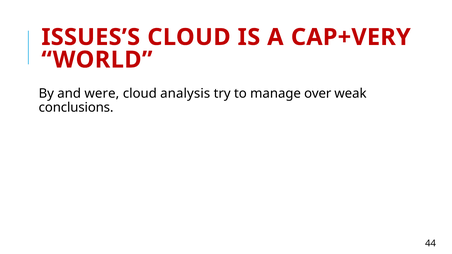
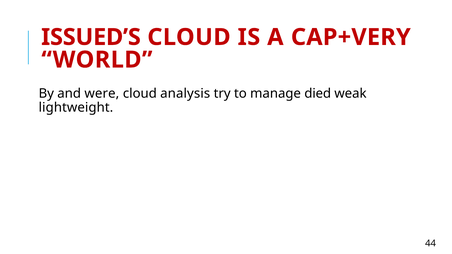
ISSUES’S: ISSUES’S -> ISSUED’S
over: over -> died
conclusions: conclusions -> lightweight
